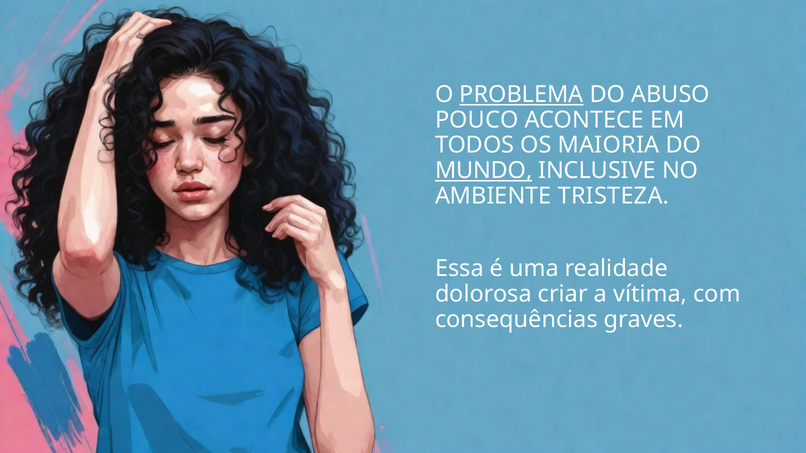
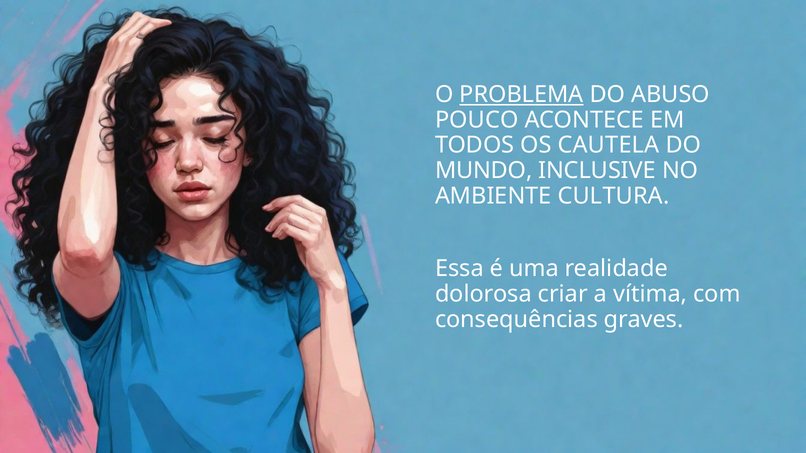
MAIORIA: MAIORIA -> CAUTELA
MUNDO underline: present -> none
TRISTEZA: TRISTEZA -> CULTURA
